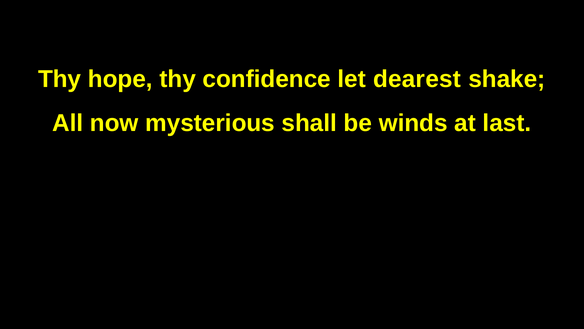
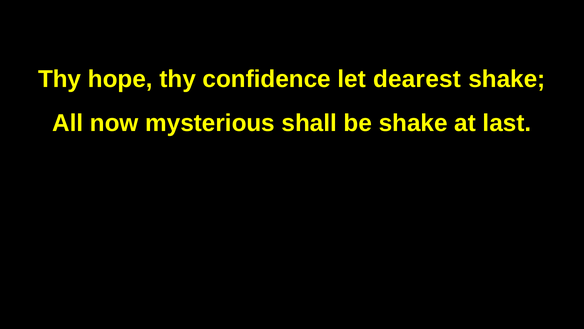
be winds: winds -> shake
